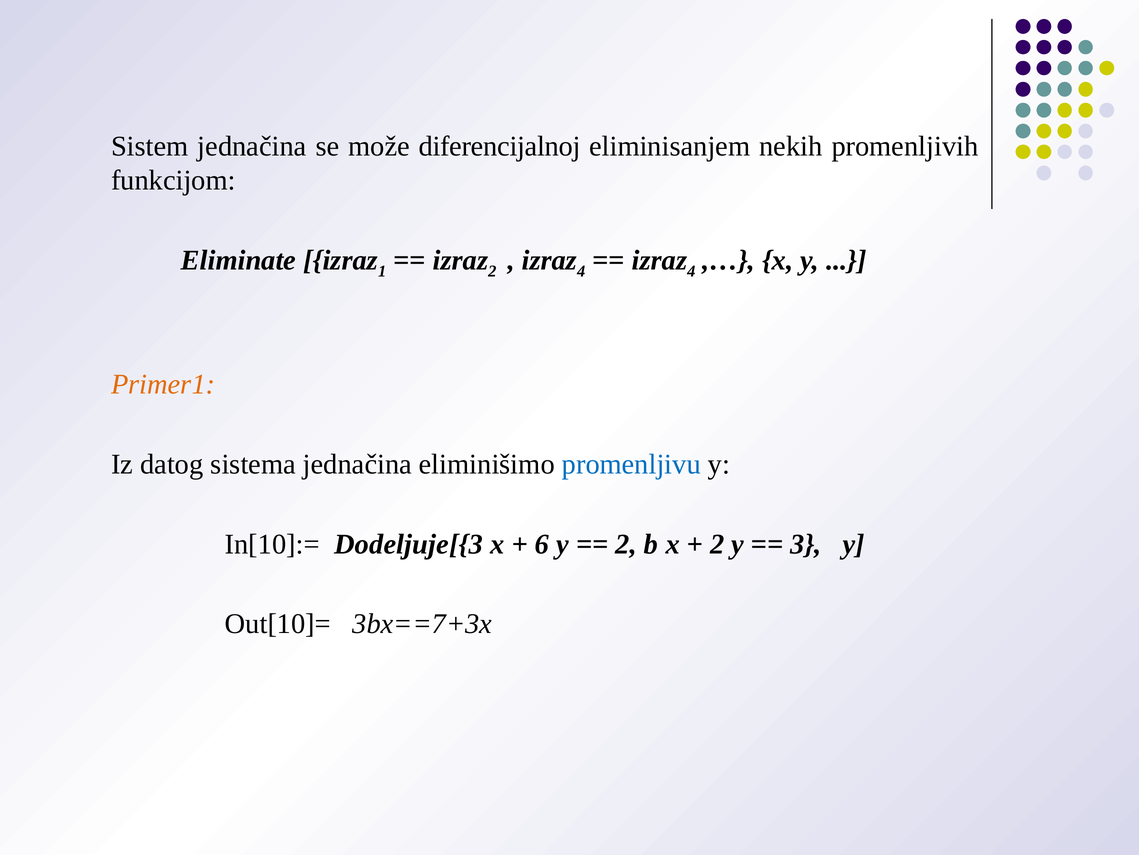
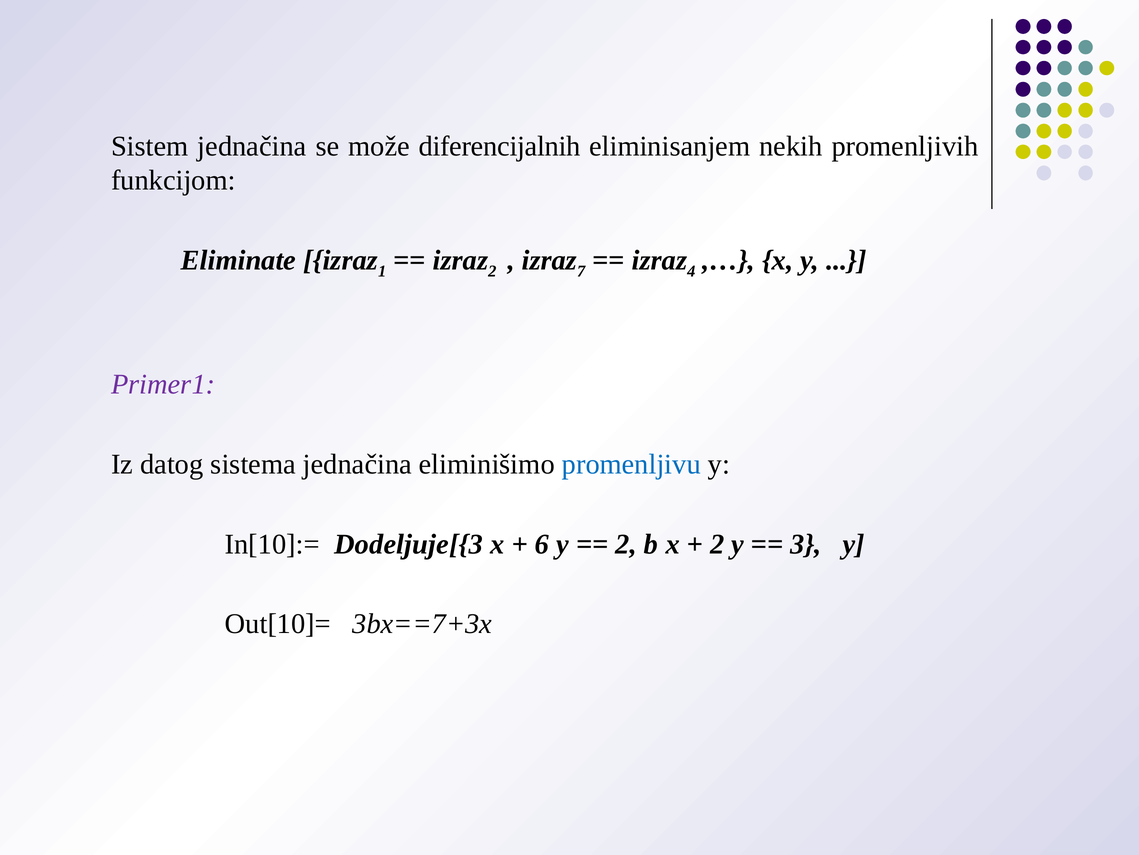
diferencijalnoj: diferencijalnoj -> diferencijalnih
4 at (581, 271): 4 -> 7
Primer1 colour: orange -> purple
